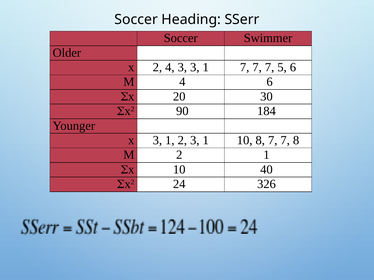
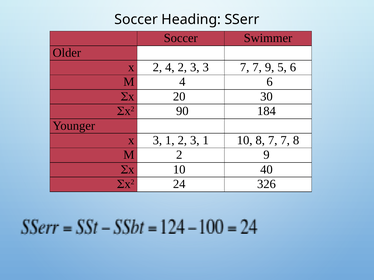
4 3: 3 -> 2
1 at (206, 67): 1 -> 3
7 7 7: 7 -> 9
2 1: 1 -> 9
